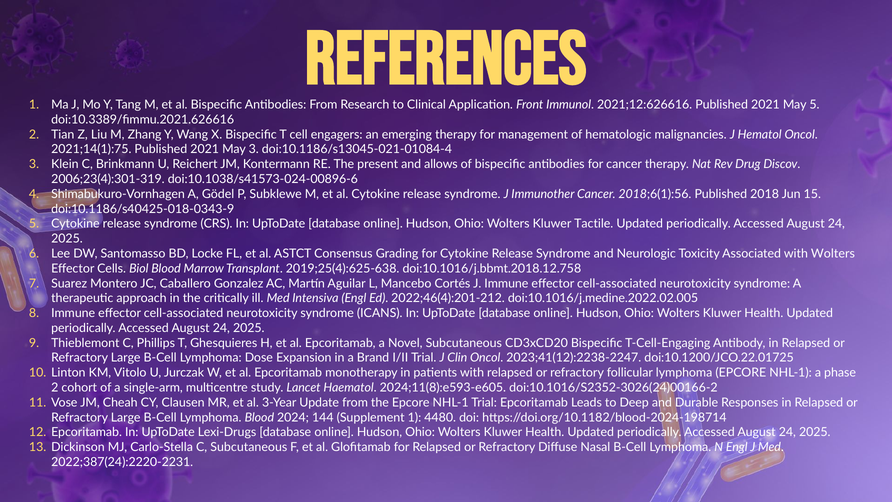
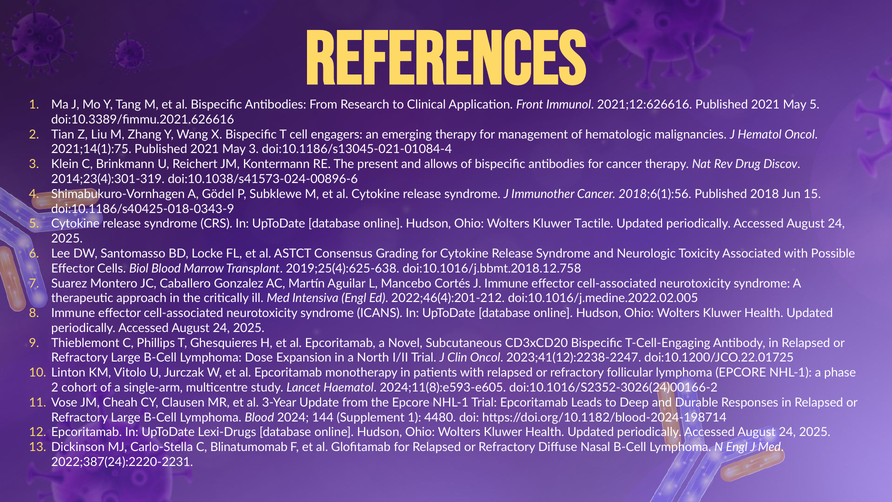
2006;23(4):301-319: 2006;23(4):301-319 -> 2014;23(4):301-319
with Wolters: Wolters -> Possible
Brand: Brand -> North
C Subcutaneous: Subcutaneous -> Blinatumomab
